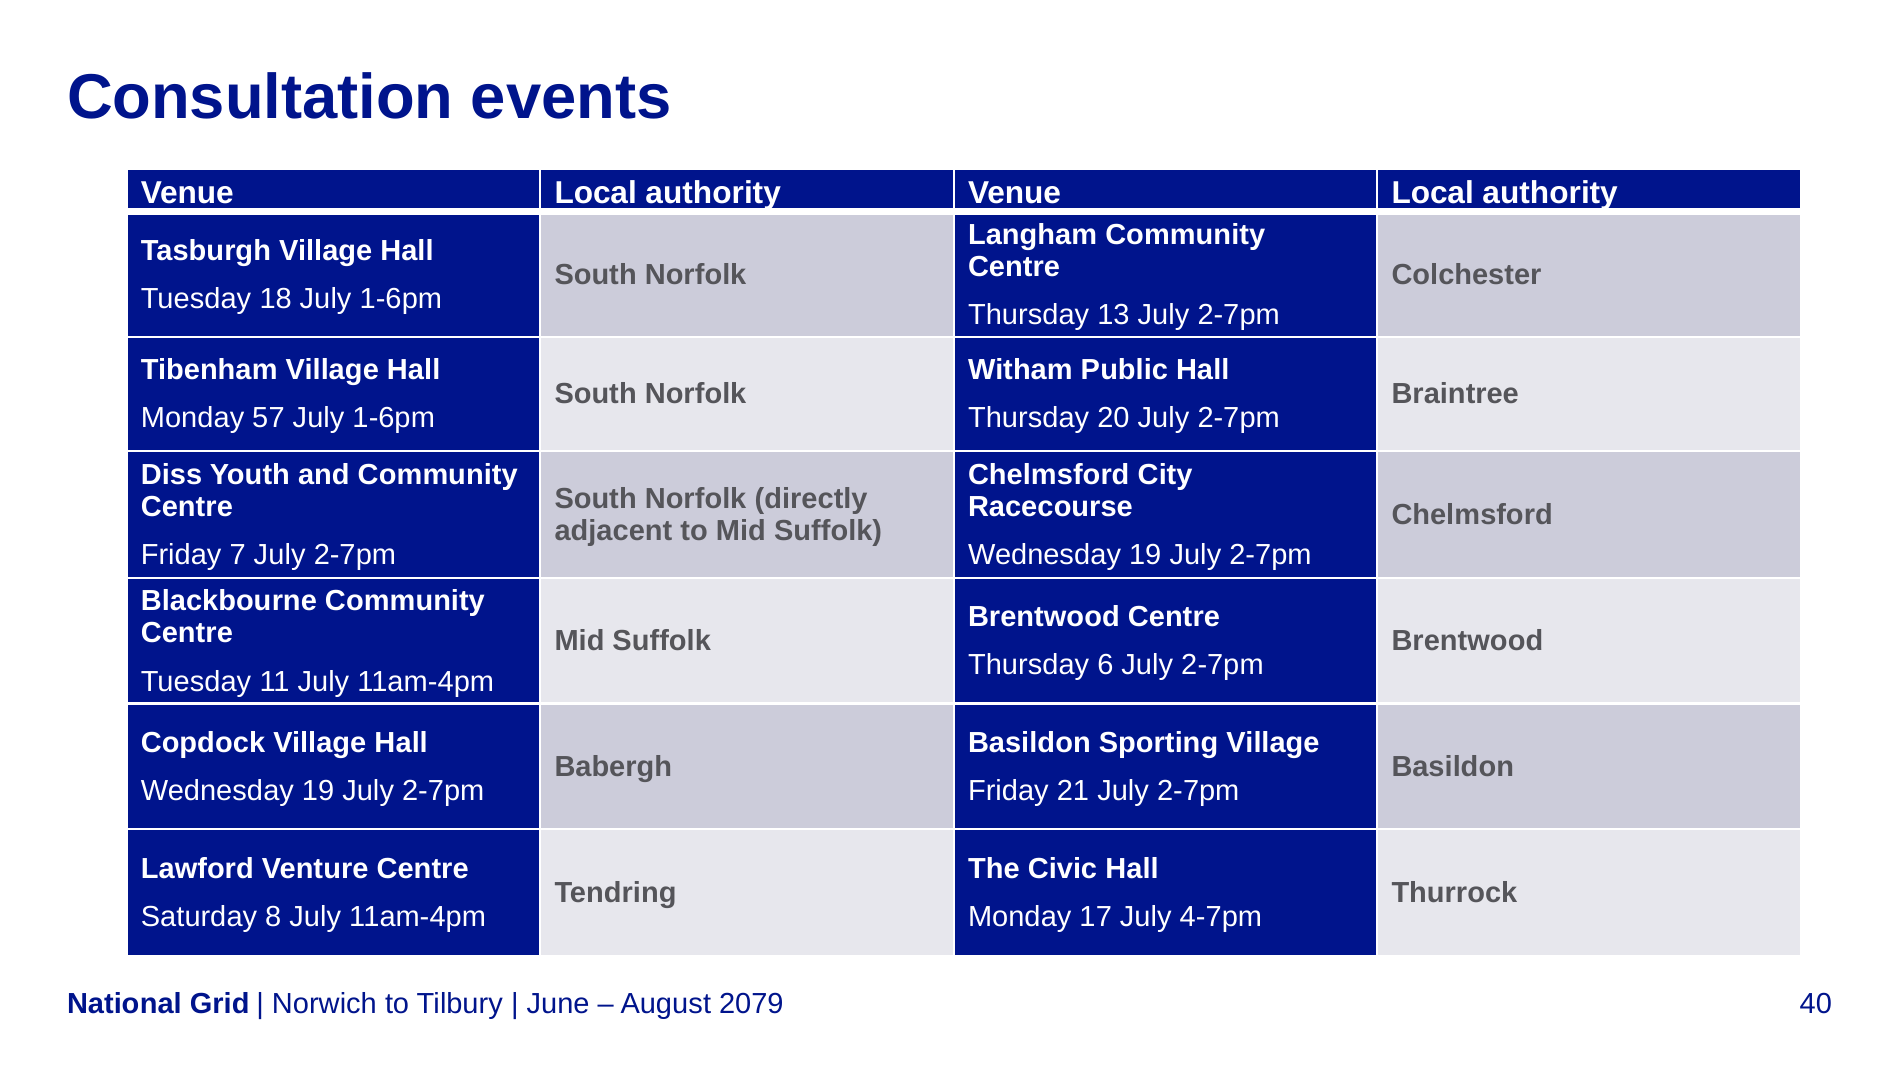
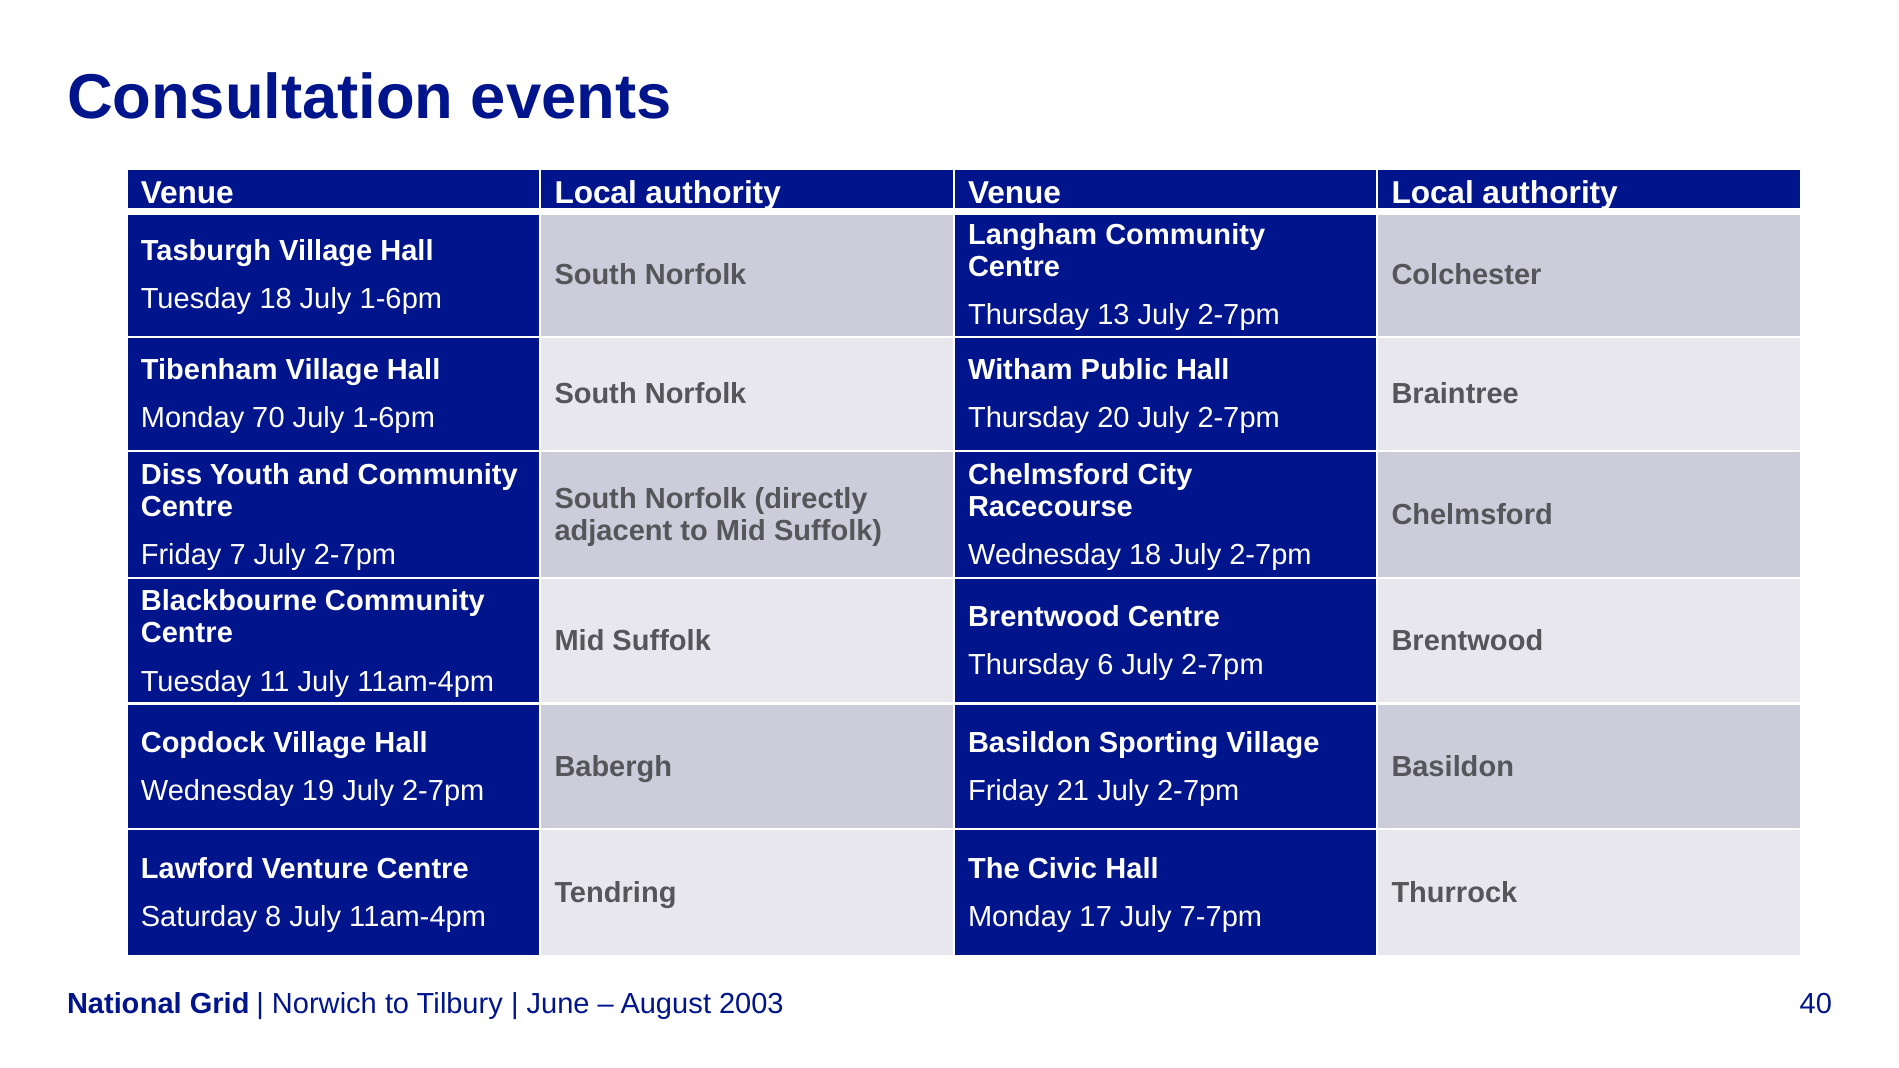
57: 57 -> 70
19 at (1145, 555): 19 -> 18
4-7pm: 4-7pm -> 7-7pm
2079: 2079 -> 2003
